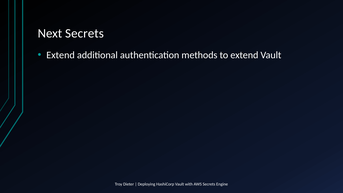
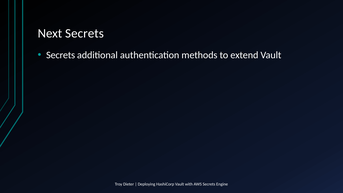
Extend at (61, 55): Extend -> Secrets
